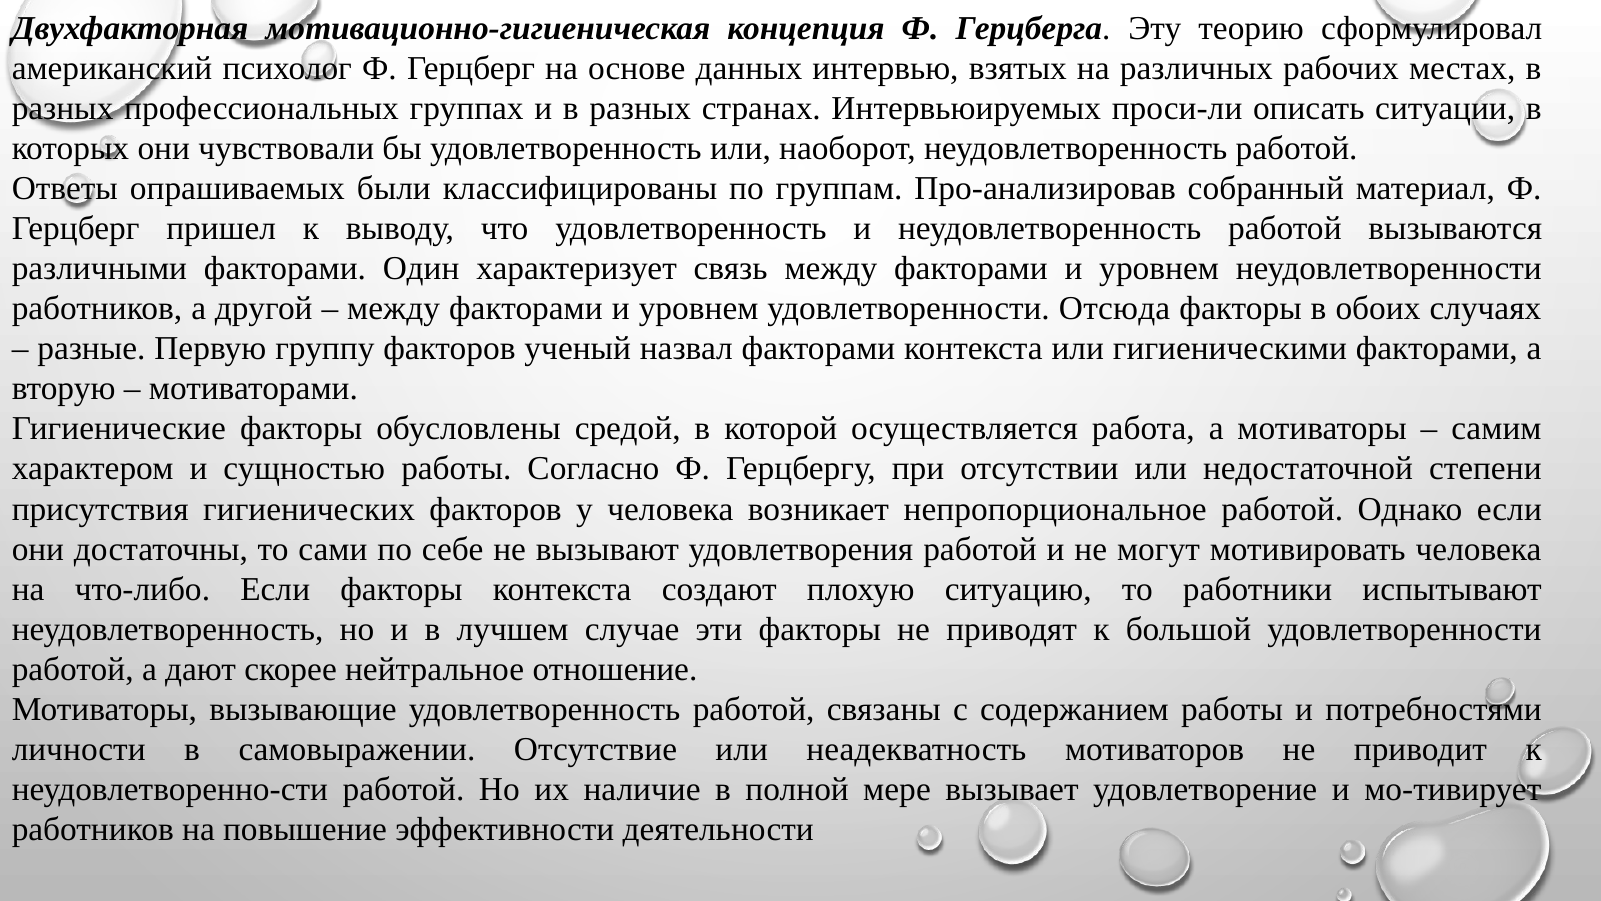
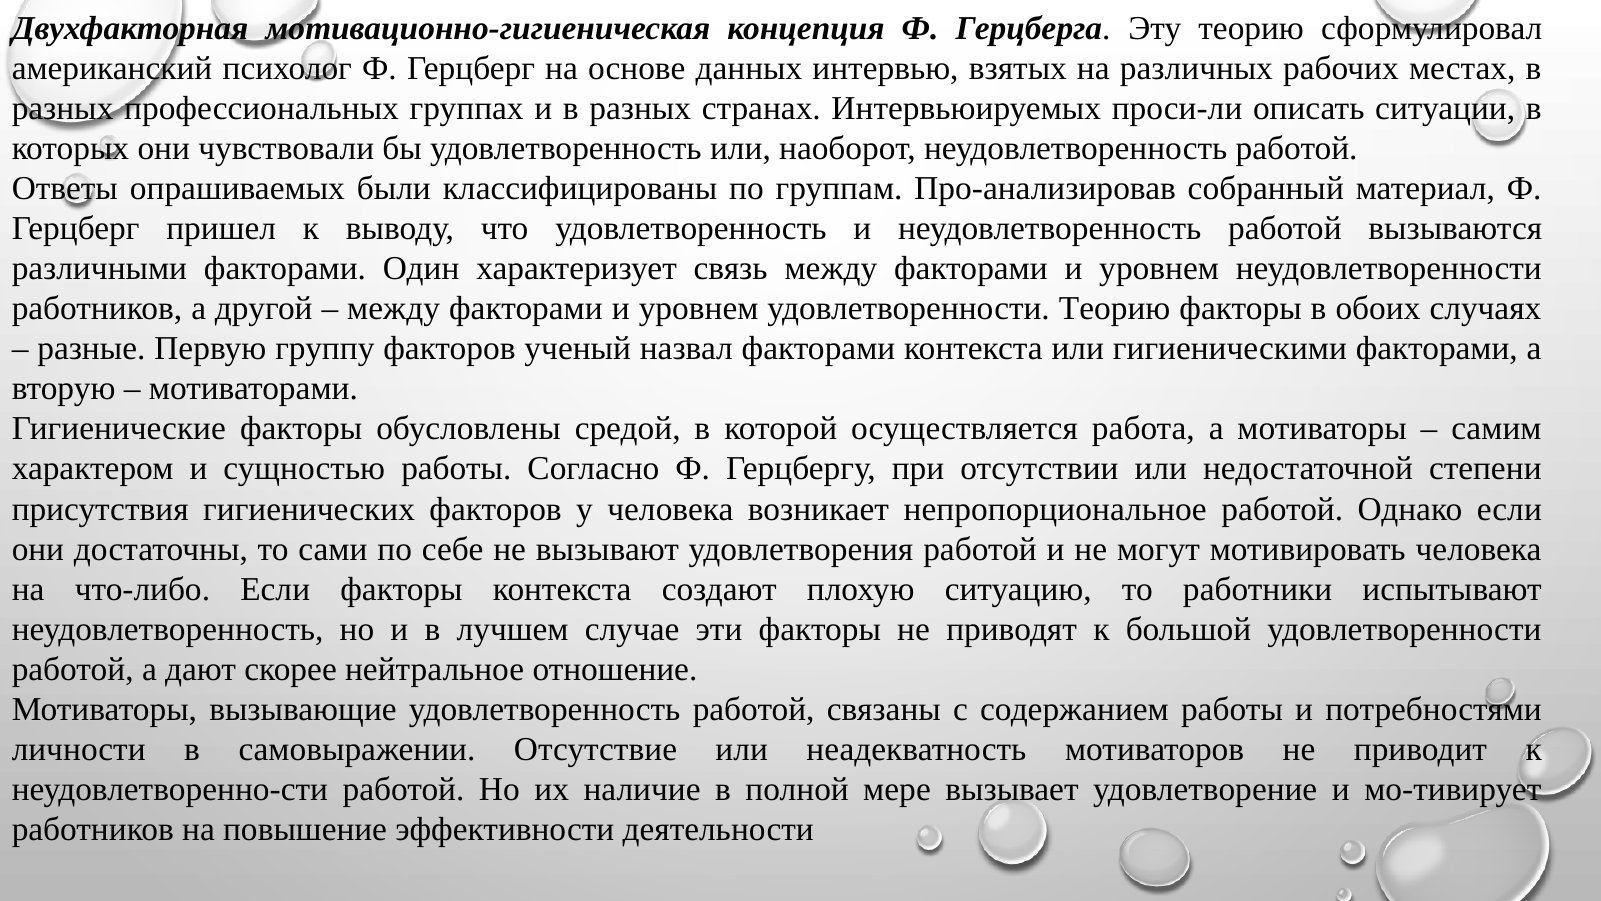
удовлетворенности Отсюда: Отсюда -> Теорию
